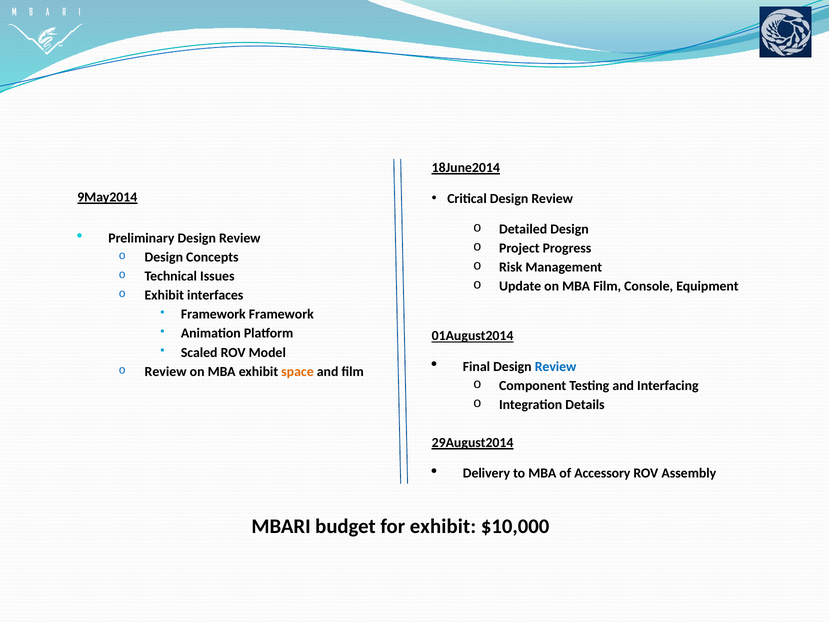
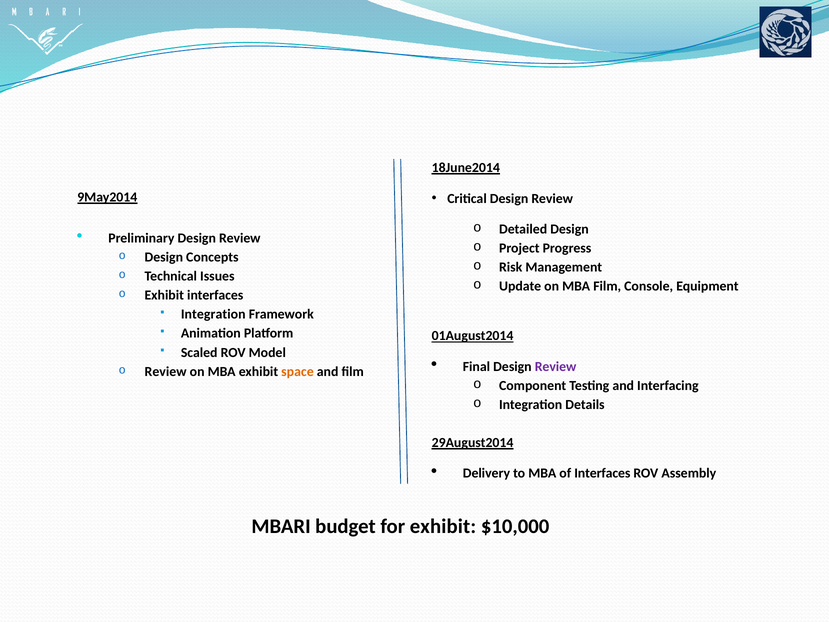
Framework at (213, 314): Framework -> Integration
Review at (556, 366) colour: blue -> purple
of Accessory: Accessory -> Interfaces
